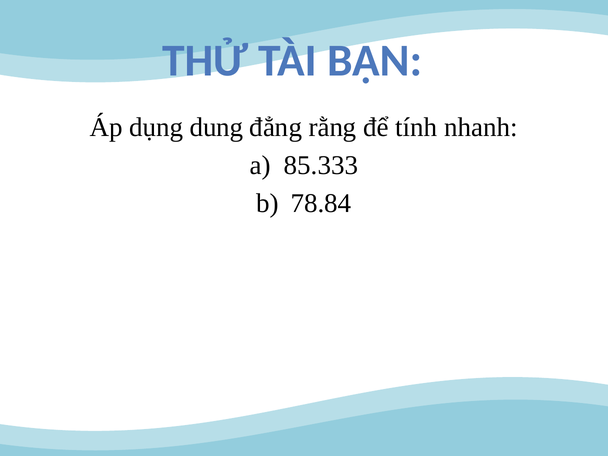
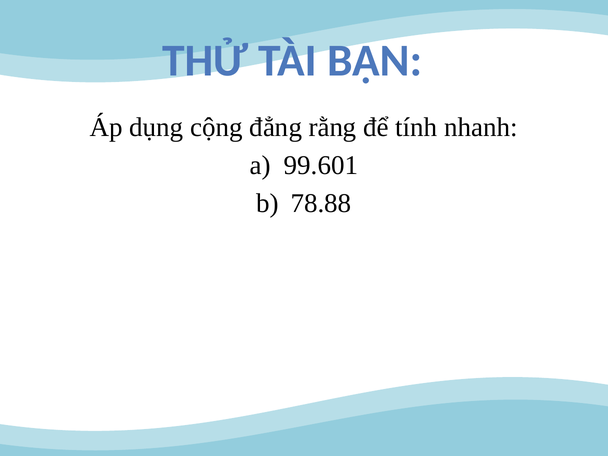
dung: dung -> cộng
85.333: 85.333 -> 99.601
78.84: 78.84 -> 78.88
